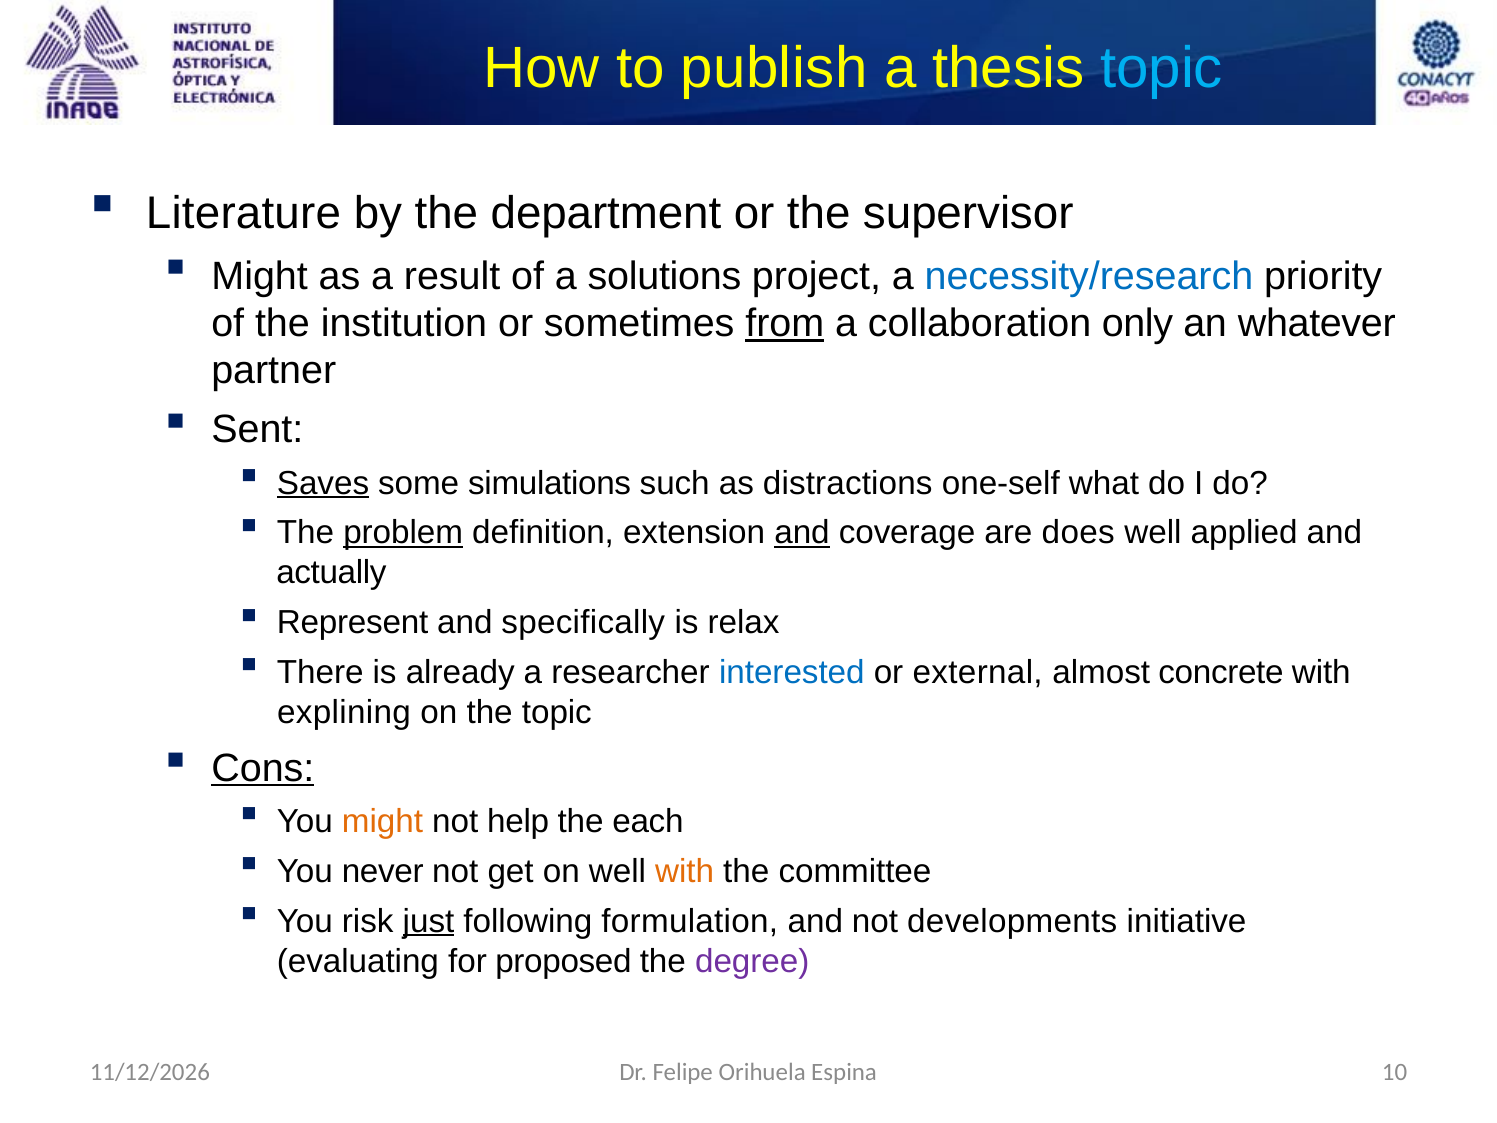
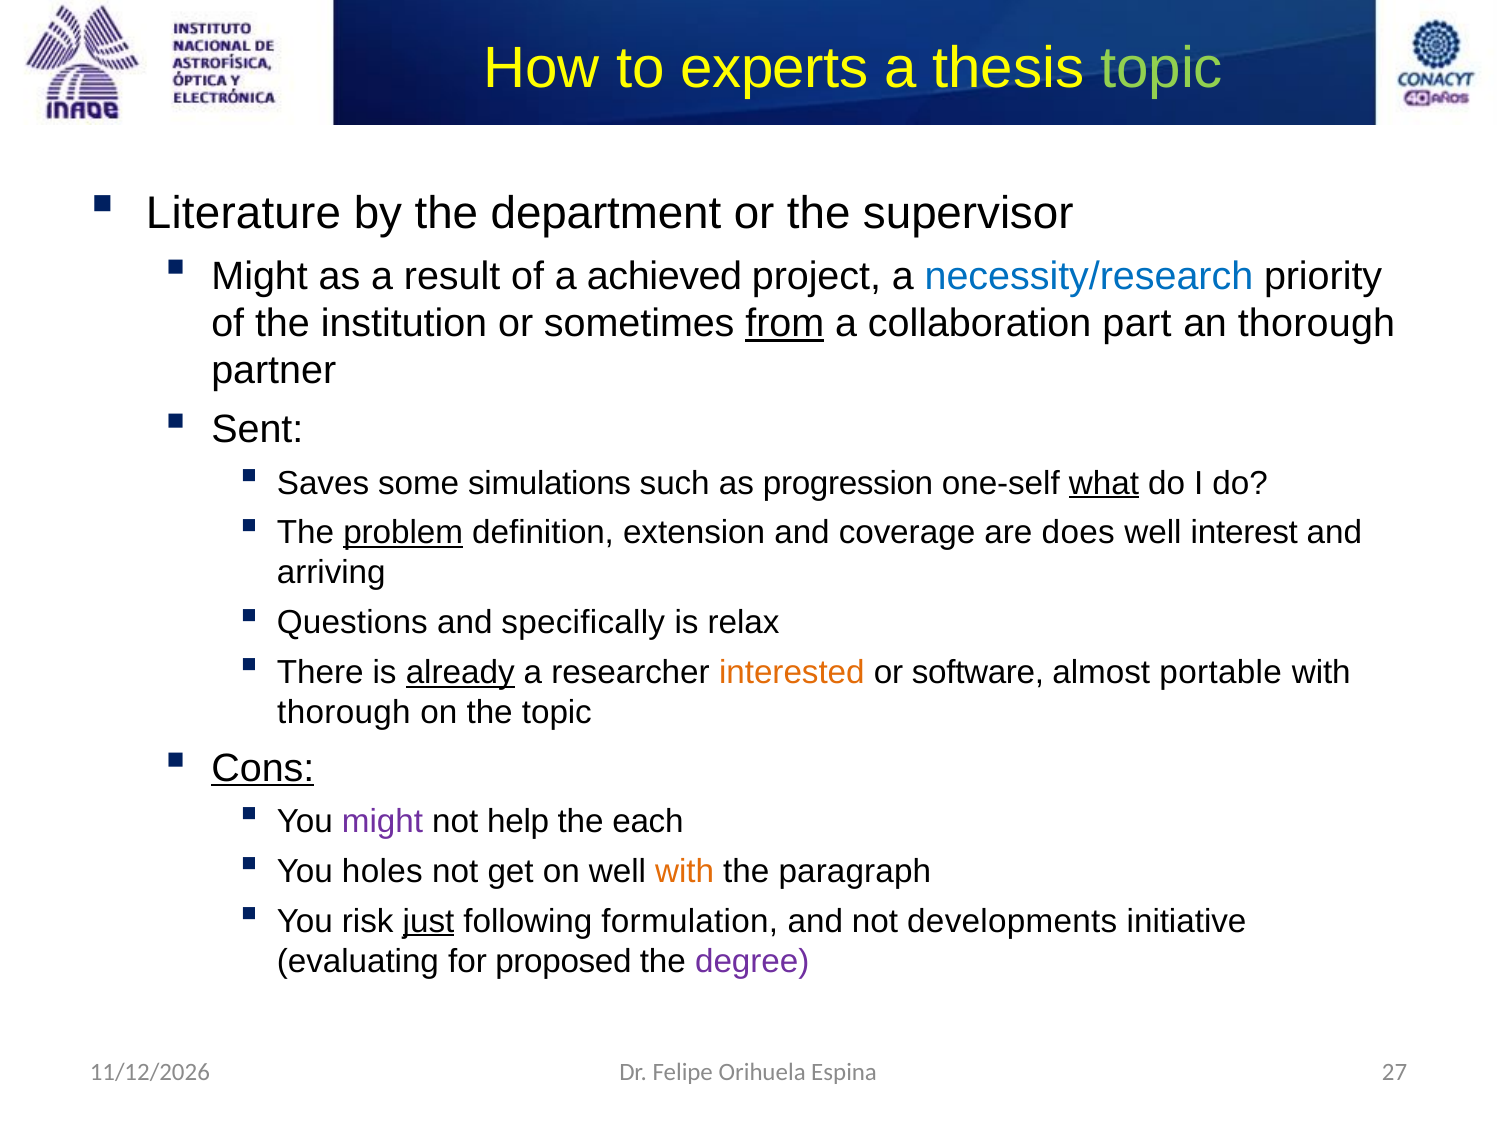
publish: publish -> experts
topic at (1162, 68) colour: light blue -> light green
solutions: solutions -> achieved
only: only -> part
an whatever: whatever -> thorough
Saves underline: present -> none
distractions: distractions -> progression
what underline: none -> present
and at (802, 533) underline: present -> none
applied: applied -> interest
actually: actually -> arriving
Represent: Represent -> Questions
already underline: none -> present
interested colour: blue -> orange
external: external -> software
concrete: concrete -> portable
explining at (344, 712): explining -> thorough
might at (383, 821) colour: orange -> purple
never: never -> holes
committee: committee -> paragraph
10: 10 -> 27
